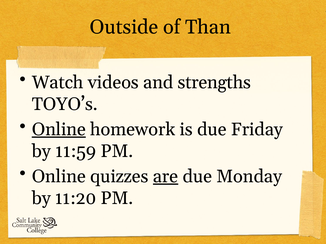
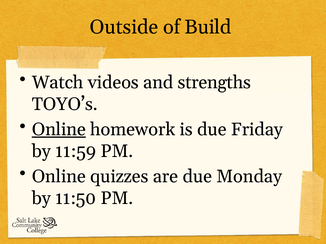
Than: Than -> Build
are underline: present -> none
11:20: 11:20 -> 11:50
